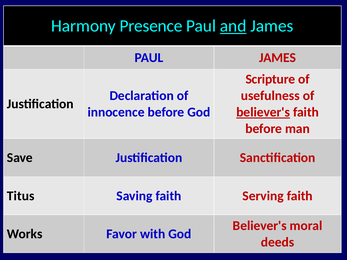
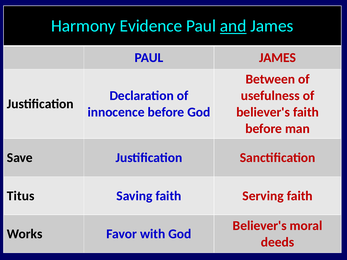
Presence: Presence -> Evidence
Scripture: Scripture -> Between
believer's at (263, 112) underline: present -> none
